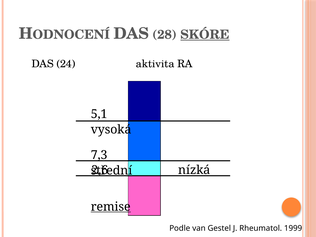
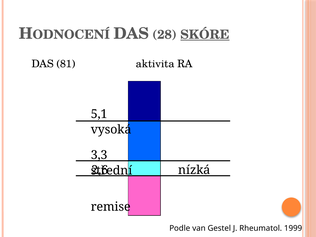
24: 24 -> 81
7,3: 7,3 -> 3,3
remise underline: present -> none
